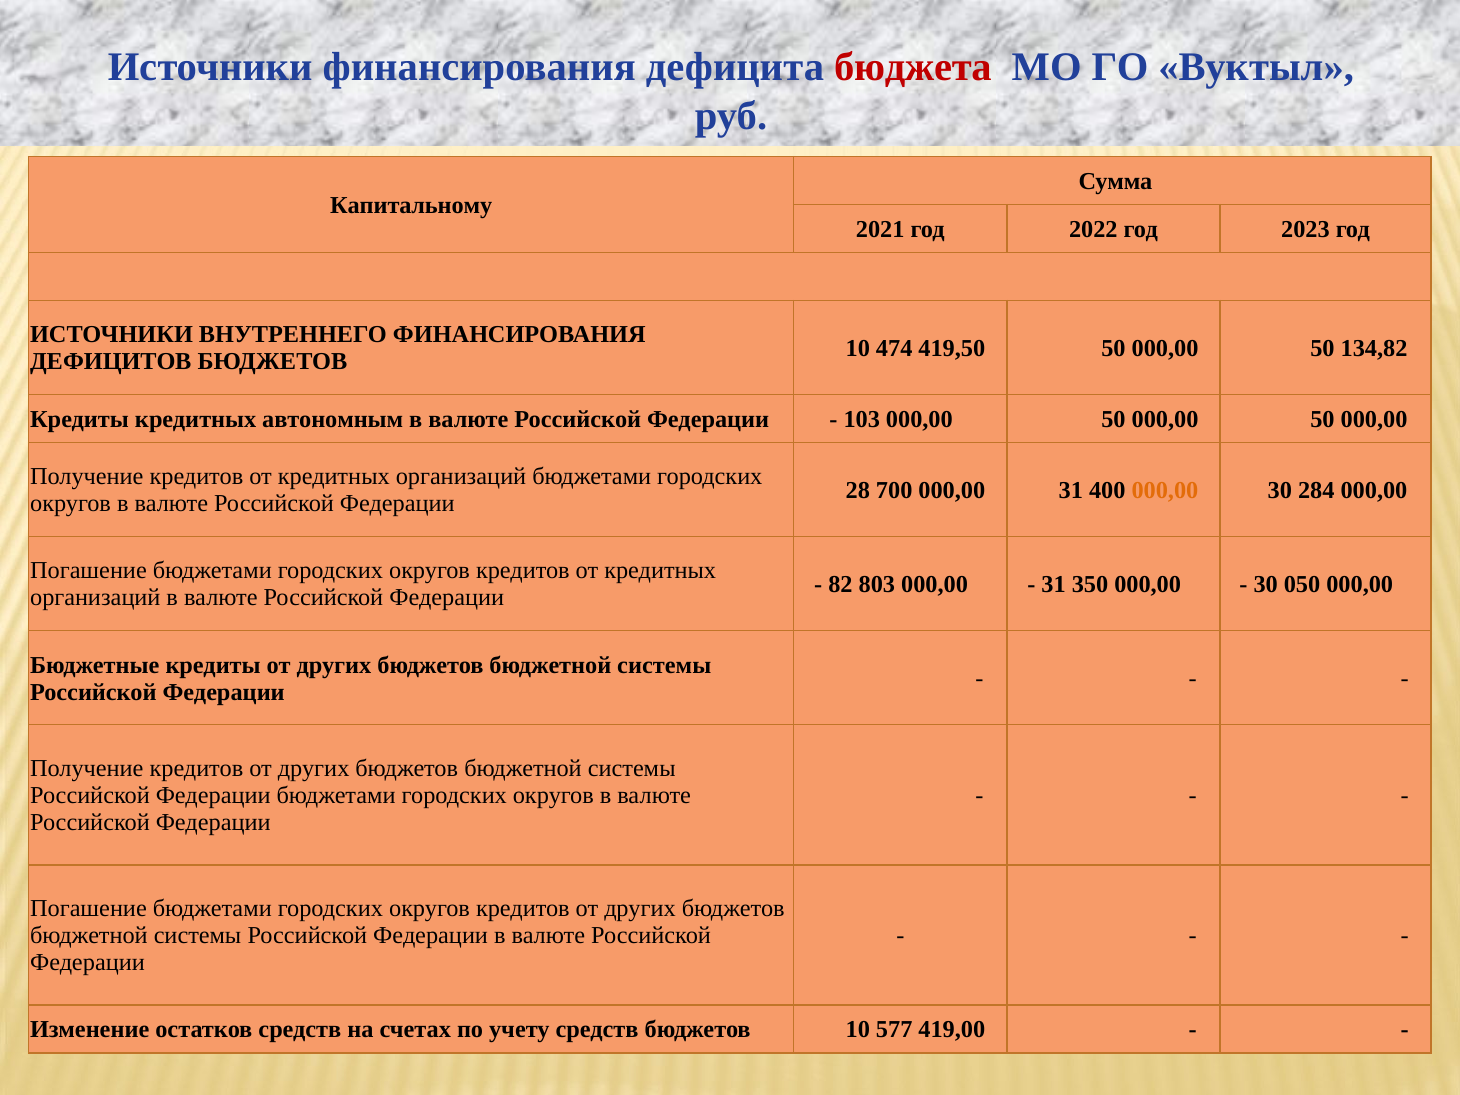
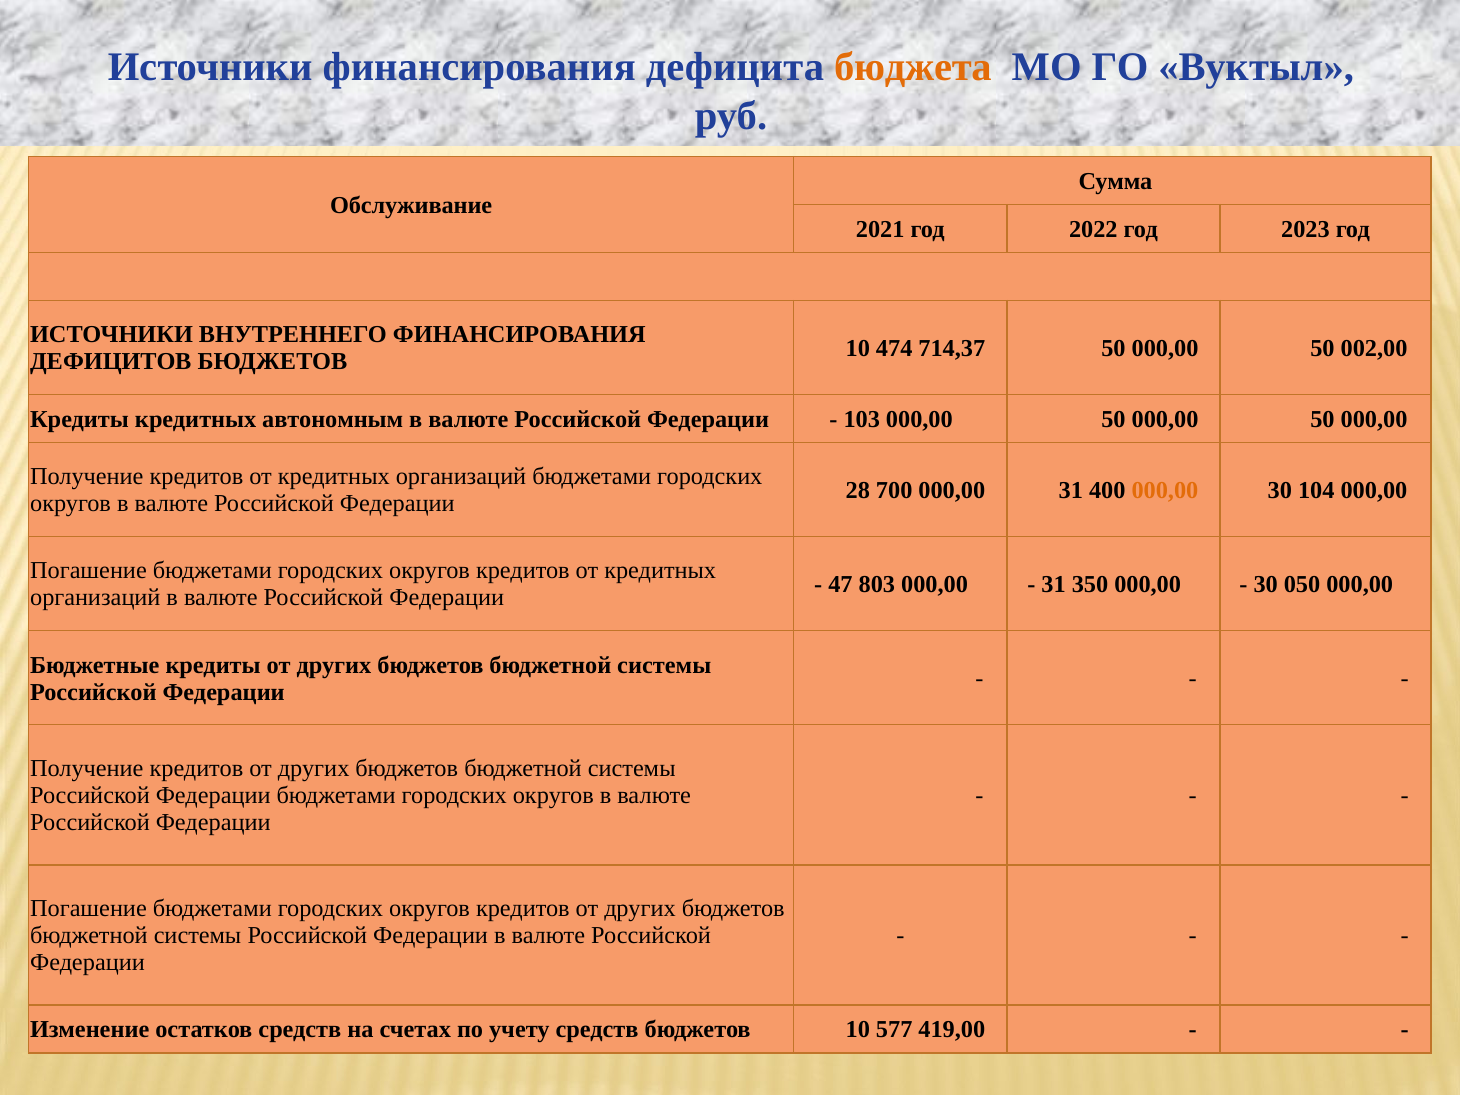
бюджета colour: red -> orange
Капитальному: Капитальному -> Обслуживание
419,50: 419,50 -> 714,37
134,82: 134,82 -> 002,00
284: 284 -> 104
82: 82 -> 47
